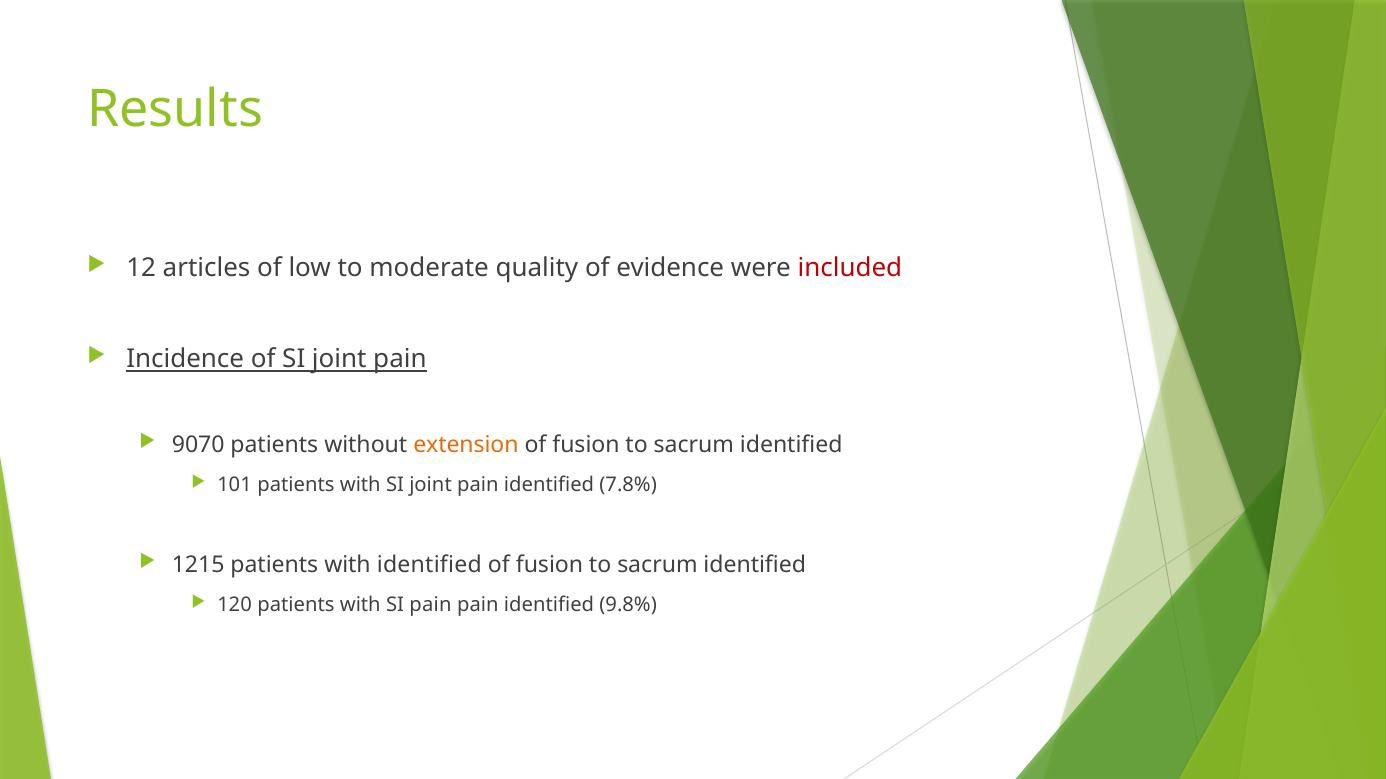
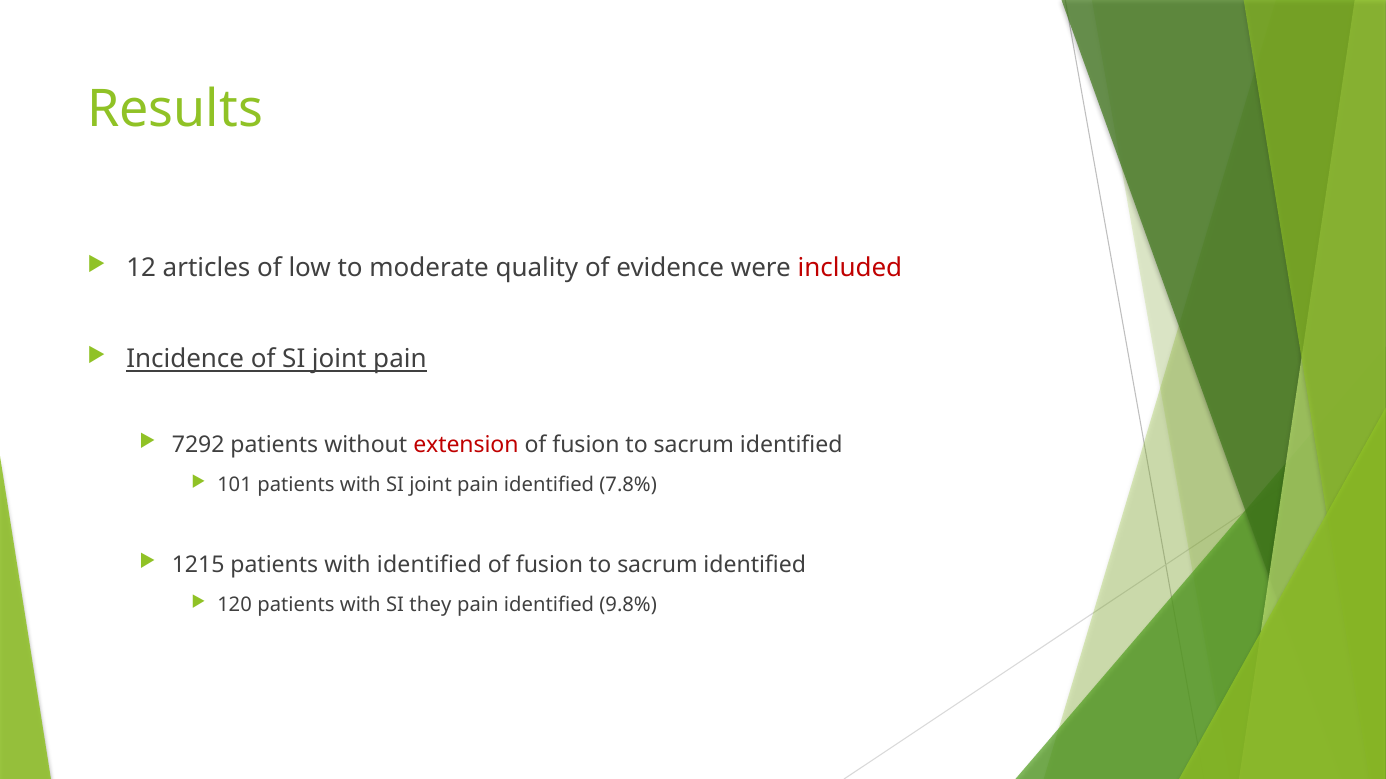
9070: 9070 -> 7292
extension colour: orange -> red
SI pain: pain -> they
